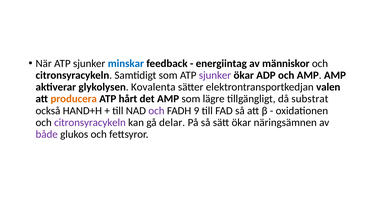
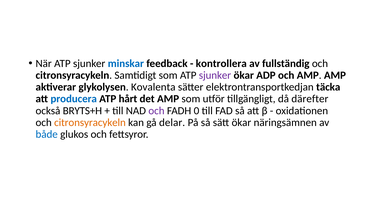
energiintag: energiintag -> kontrollera
människor: människor -> fullständig
valen: valen -> täcka
producera colour: orange -> blue
lägre: lägre -> utför
substrat: substrat -> därefter
HAND+H: HAND+H -> BRYTS+H
9: 9 -> 0
citronsyracykeln at (90, 122) colour: purple -> orange
både colour: purple -> blue
